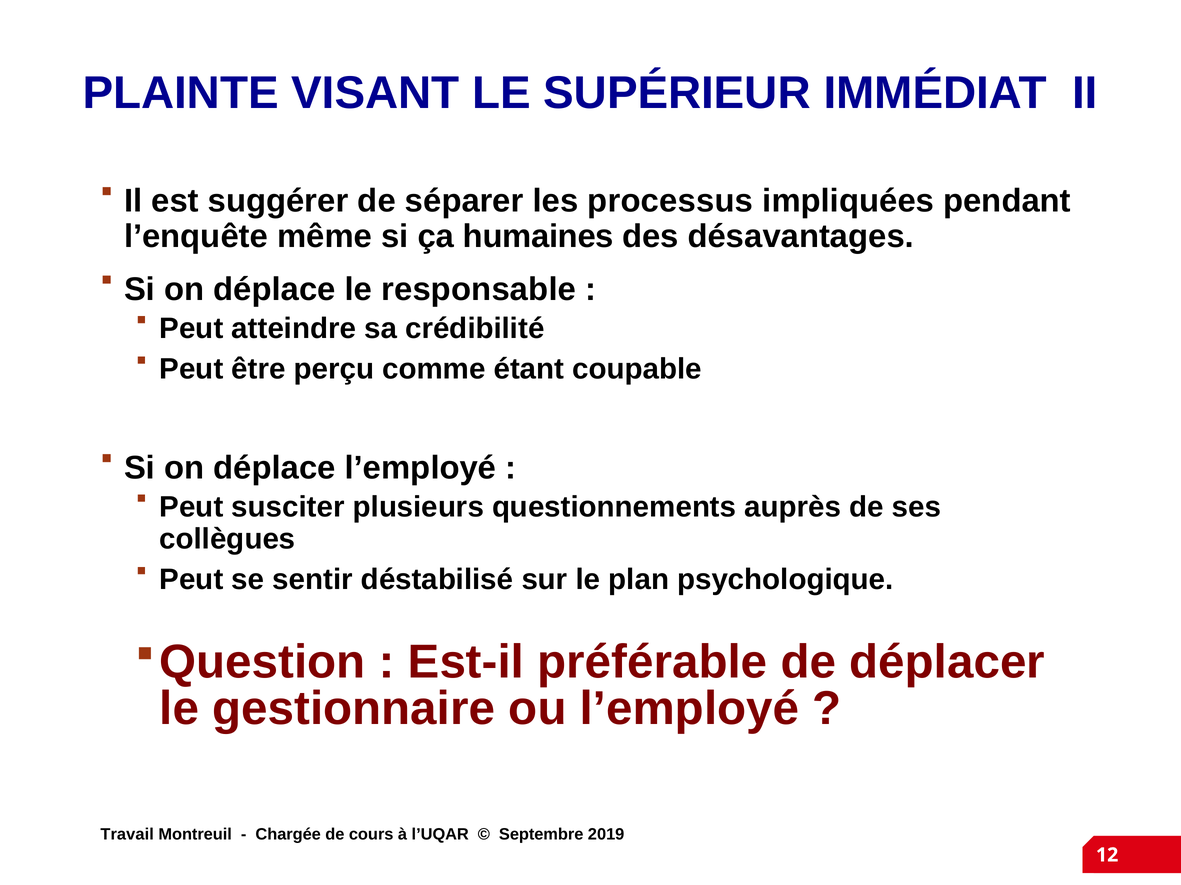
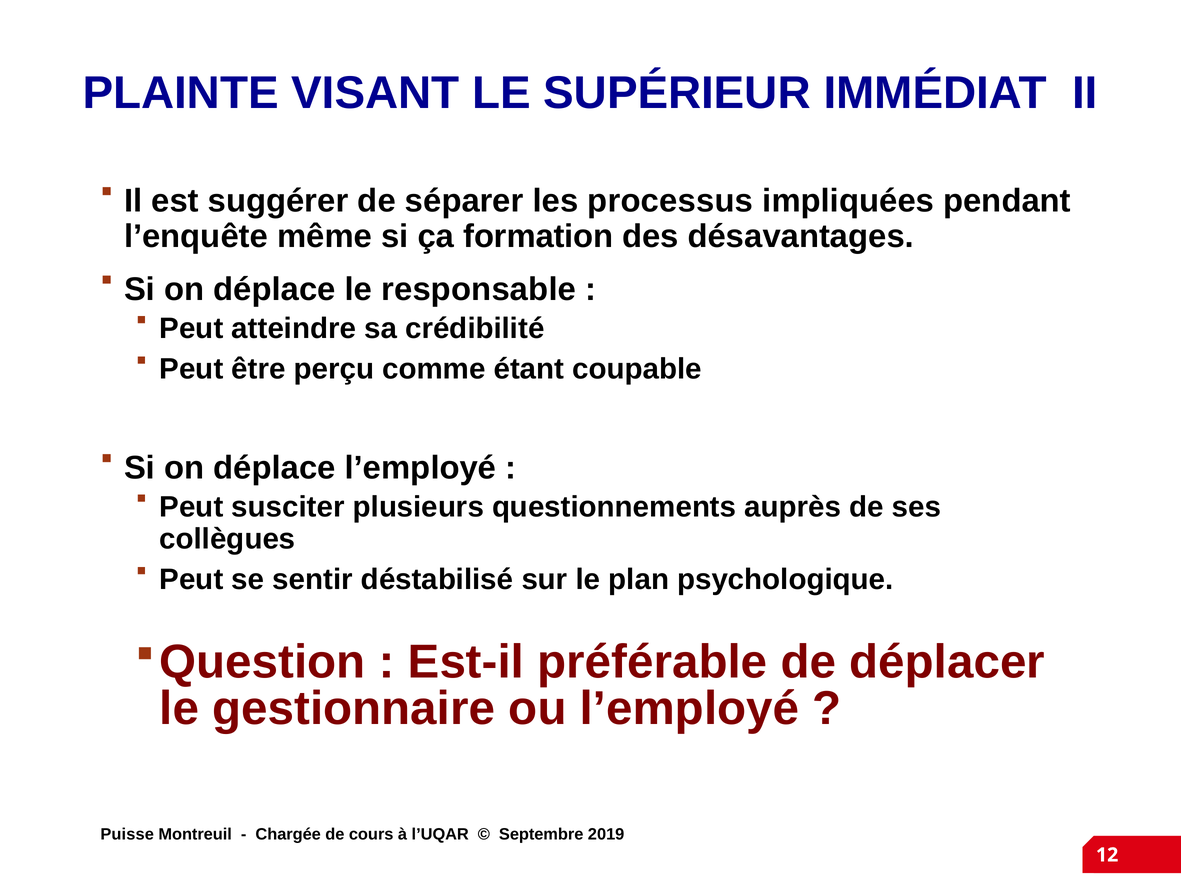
humaines: humaines -> formation
Travail: Travail -> Puisse
